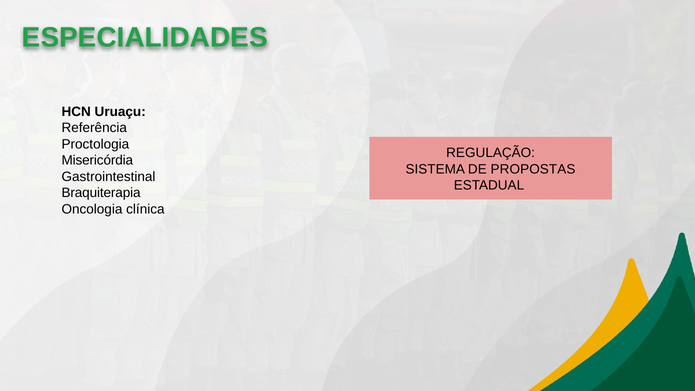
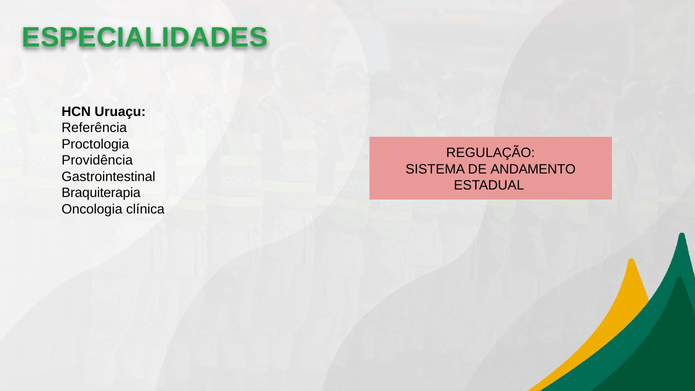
Misericórdia: Misericórdia -> Providência
PROPOSTAS: PROPOSTAS -> ANDAMENTO
